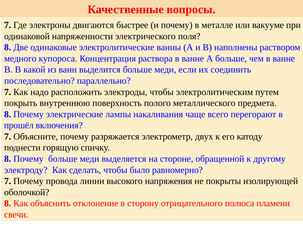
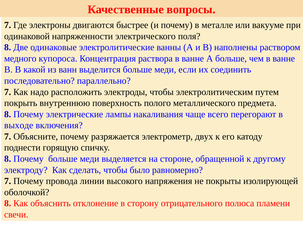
прошёл: прошёл -> выходе
